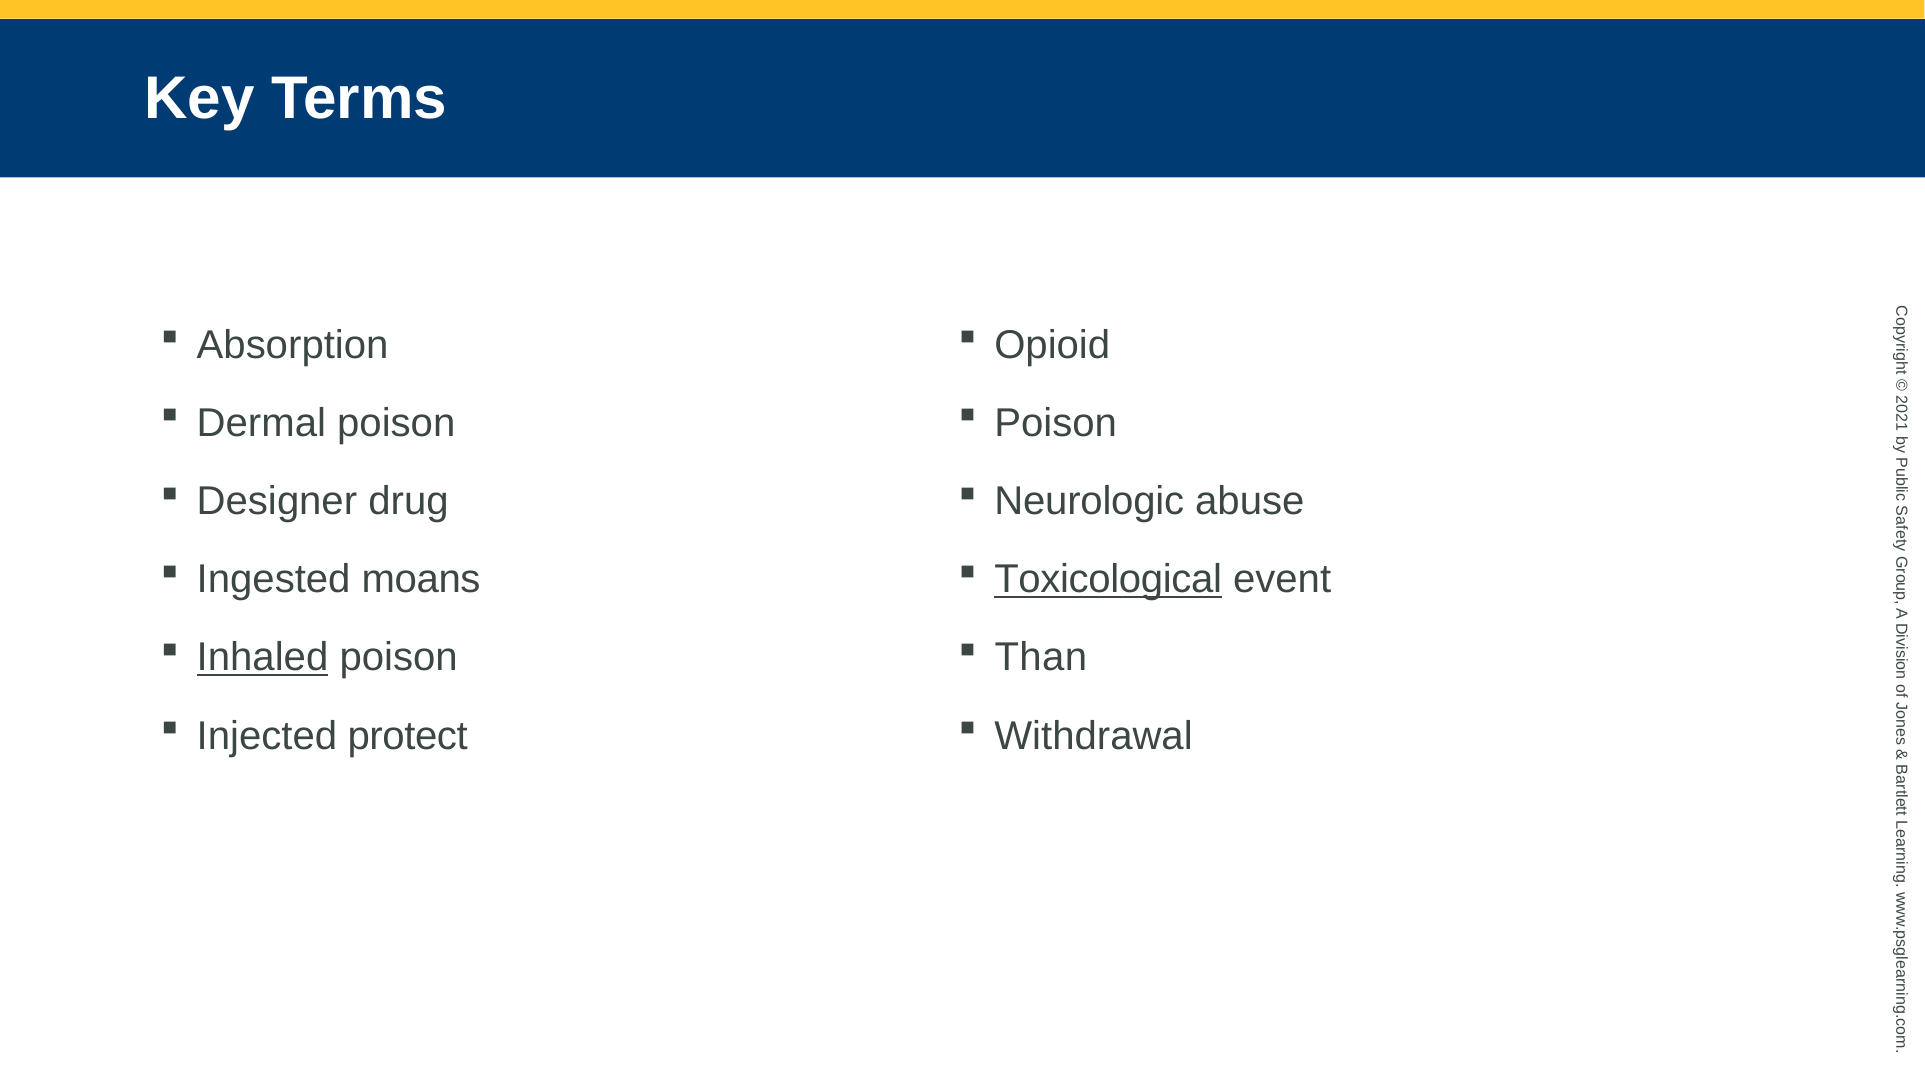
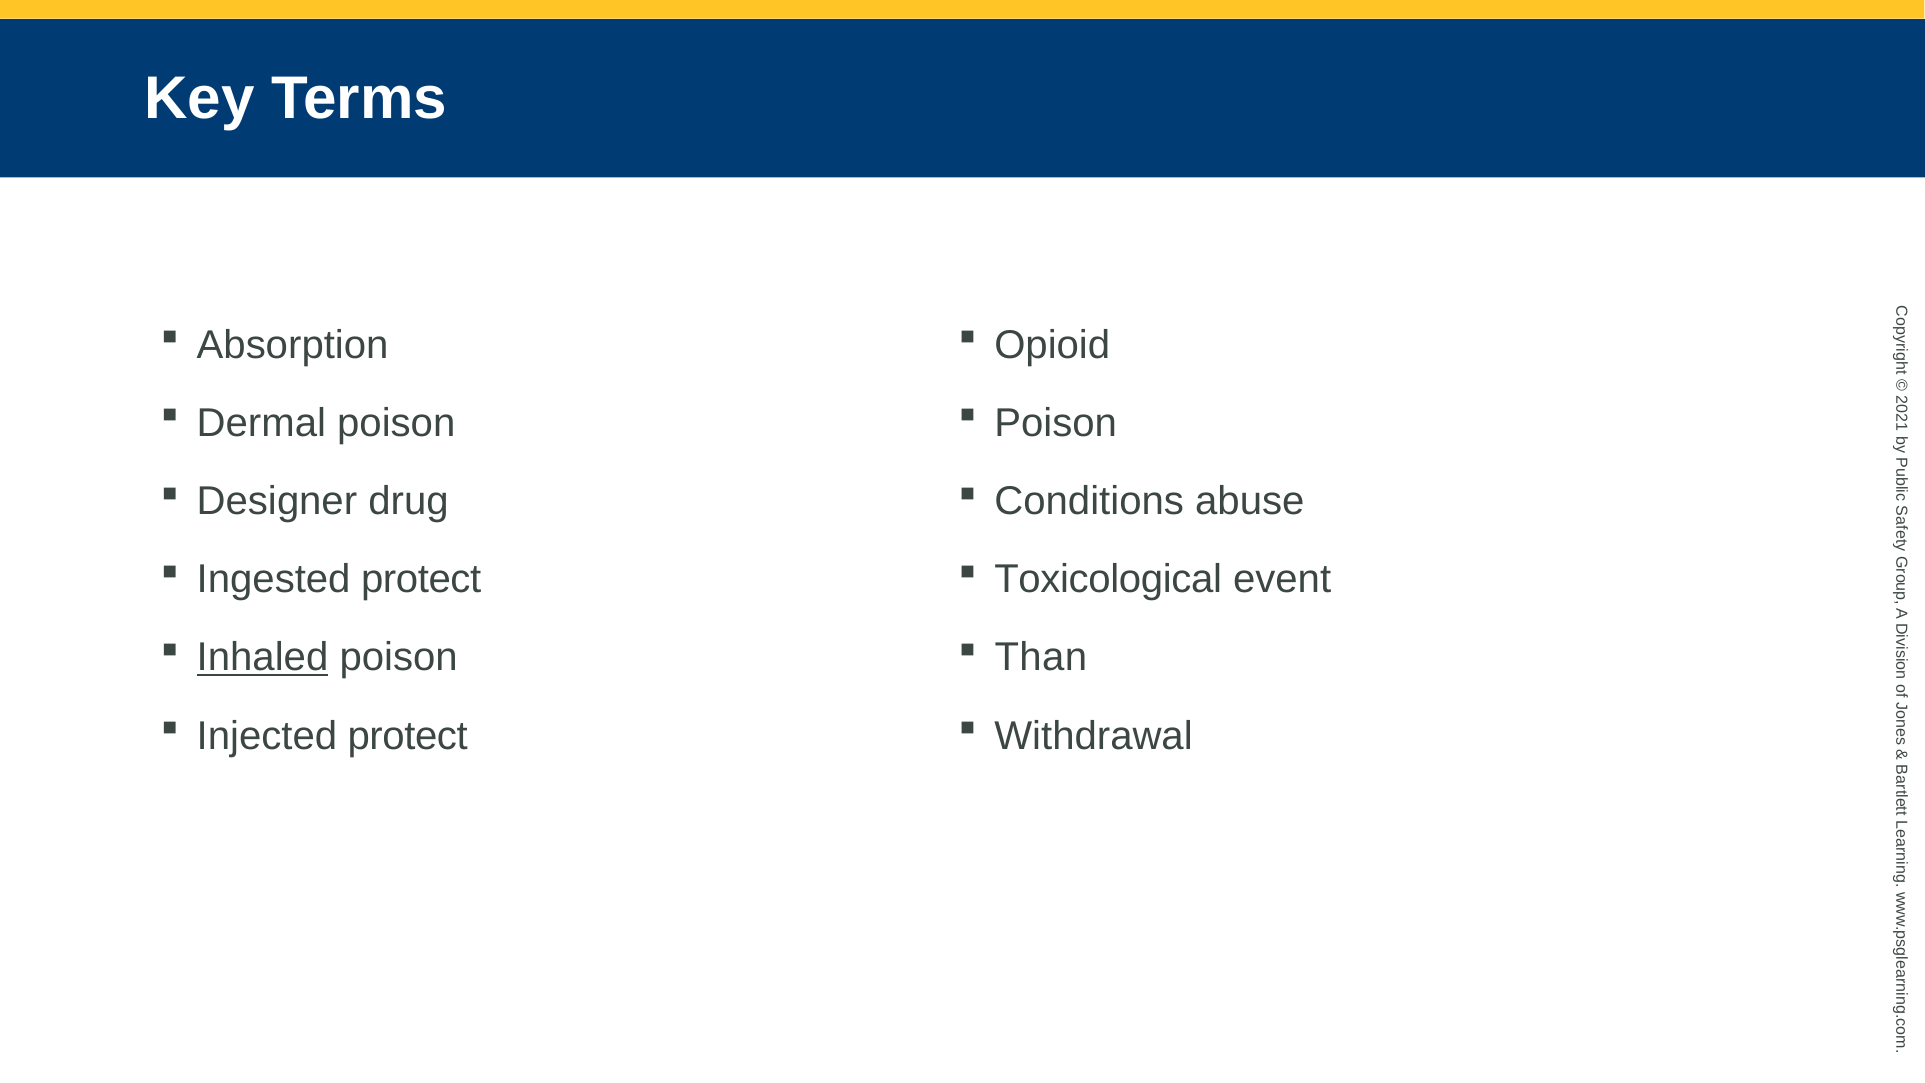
Neurologic: Neurologic -> Conditions
Ingested moans: moans -> protect
Toxicological underline: present -> none
